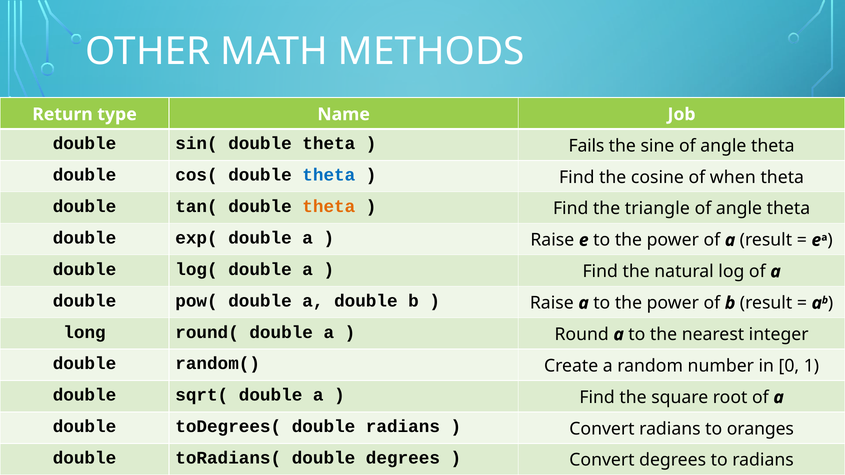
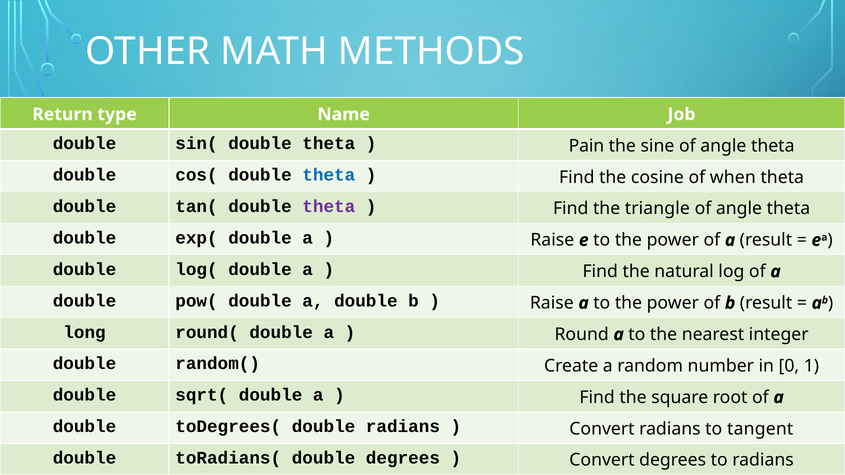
Fails: Fails -> Pain
theta at (329, 207) colour: orange -> purple
oranges: oranges -> tangent
